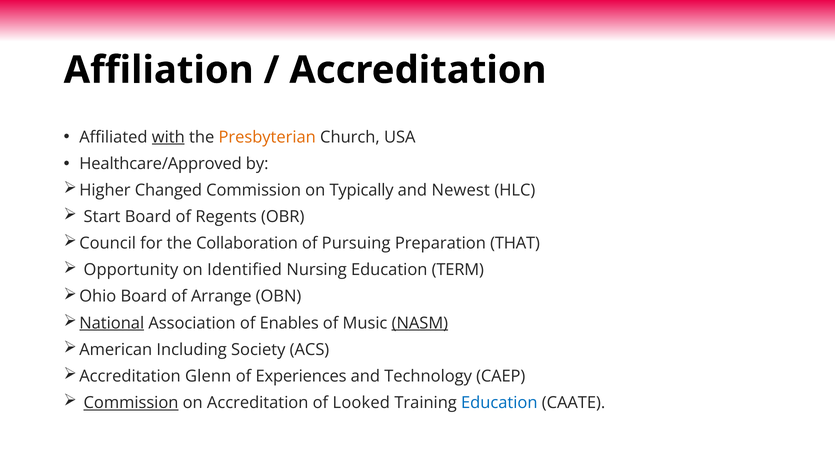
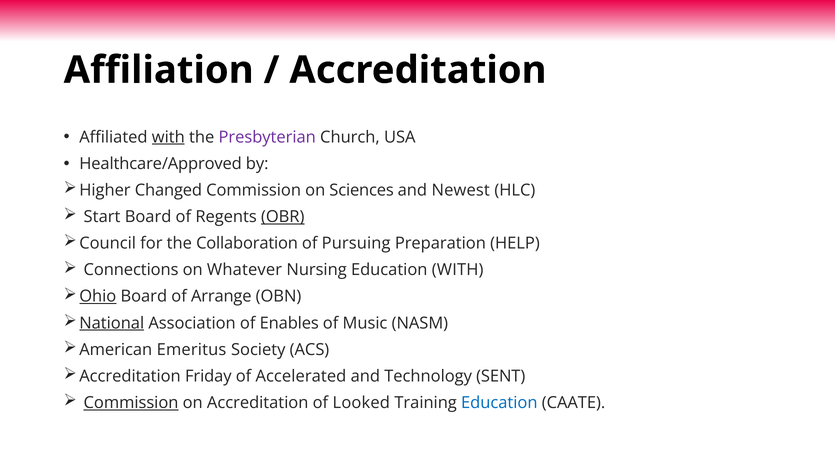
Presbyterian colour: orange -> purple
Typically: Typically -> Sciences
OBR underline: none -> present
THAT: THAT -> HELP
Opportunity: Opportunity -> Connections
Identified: Identified -> Whatever
Education TERM: TERM -> WITH
Ohio underline: none -> present
NASM underline: present -> none
Including: Including -> Emeritus
Glenn: Glenn -> Friday
Experiences: Experiences -> Accelerated
CAEP: CAEP -> SENT
